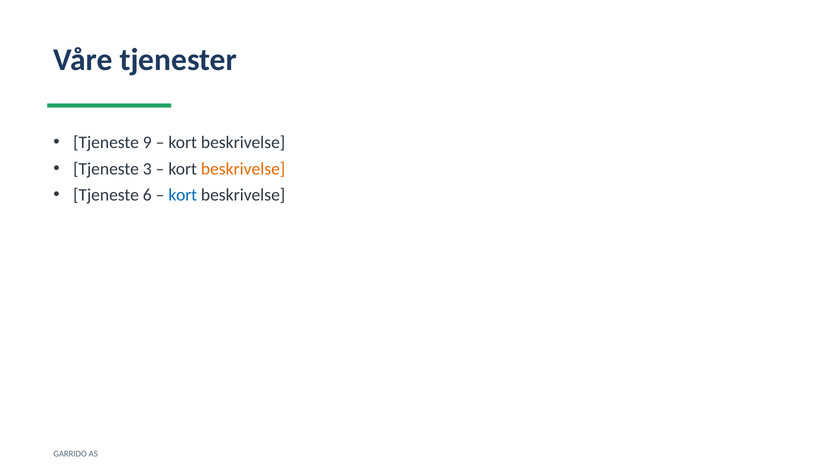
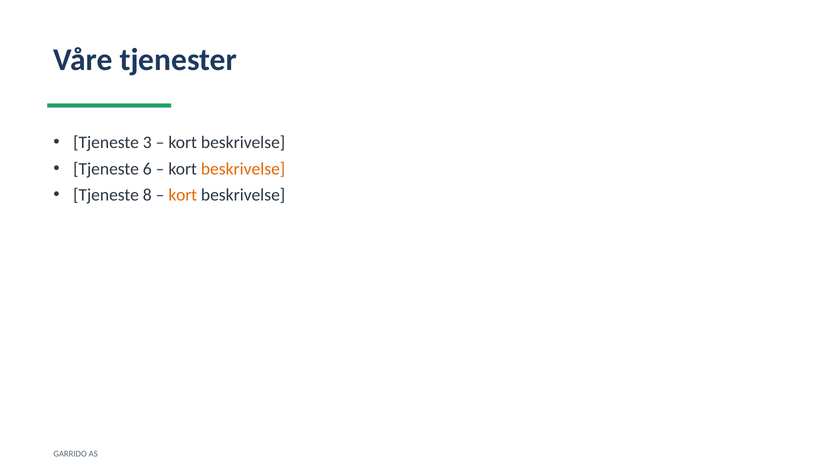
9: 9 -> 3
3: 3 -> 6
6: 6 -> 8
kort at (183, 195) colour: blue -> orange
